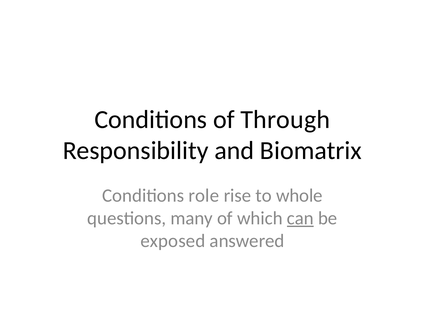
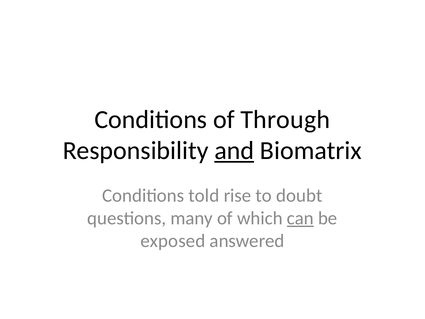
and underline: none -> present
role: role -> told
whole: whole -> doubt
